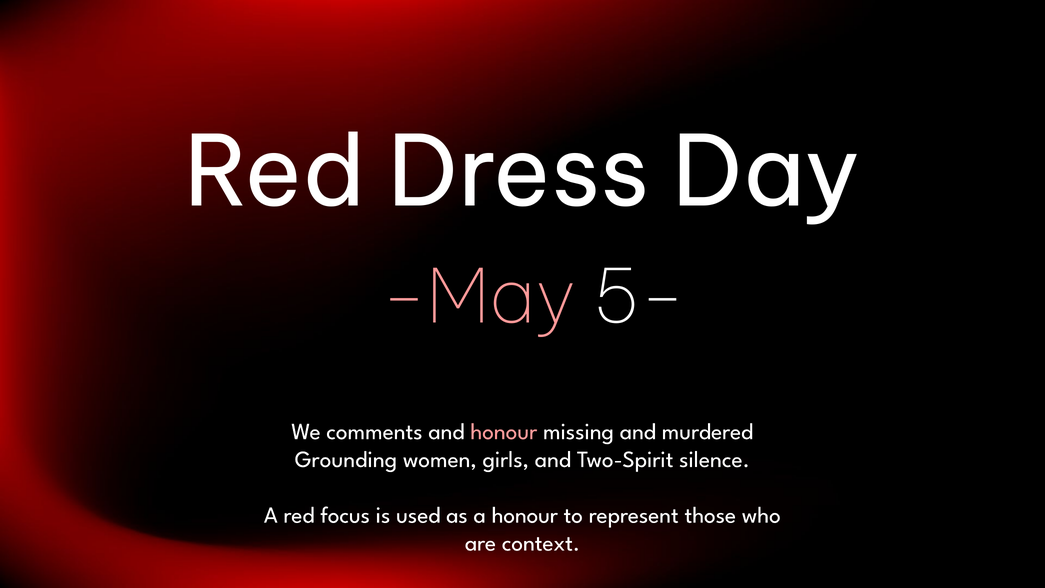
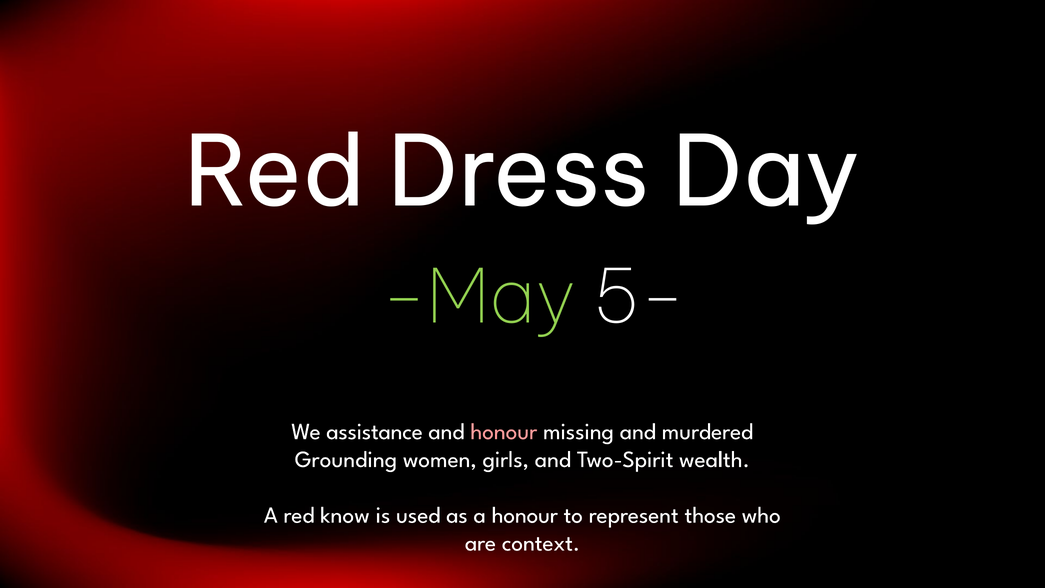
May colour: pink -> light green
comments: comments -> assistance
silence: silence -> wealth
focus: focus -> know
